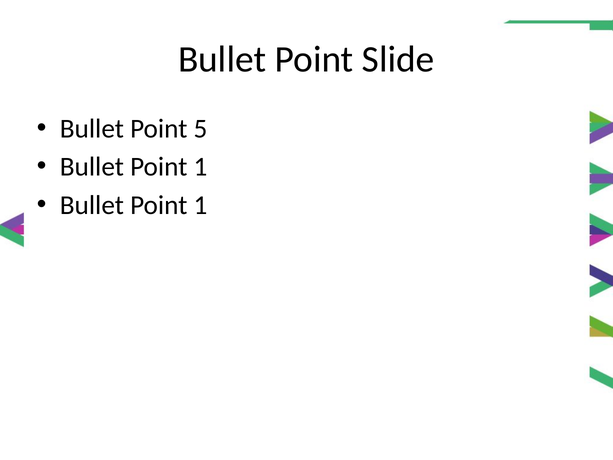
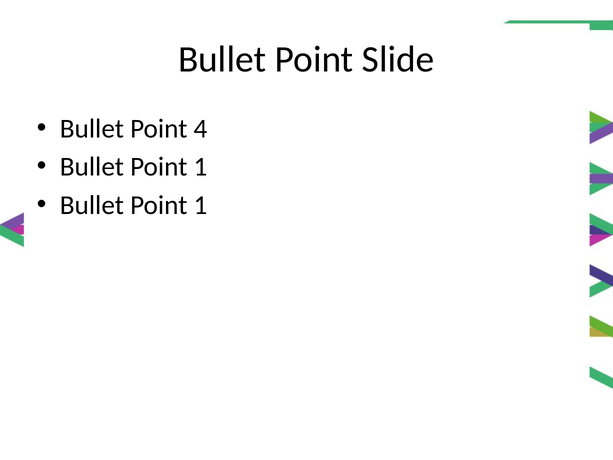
5: 5 -> 4
